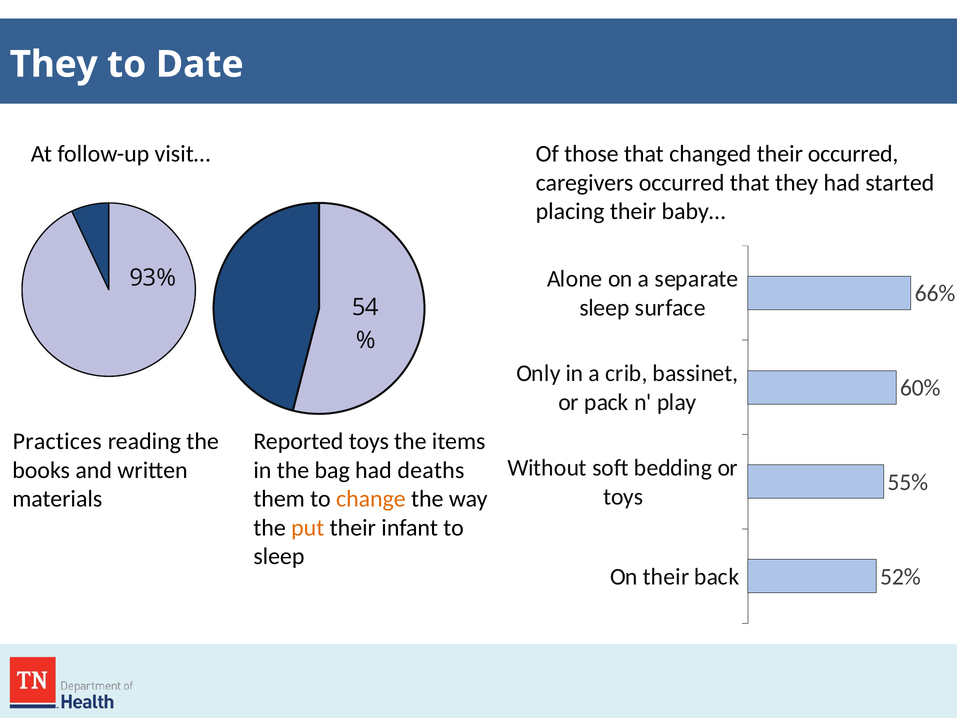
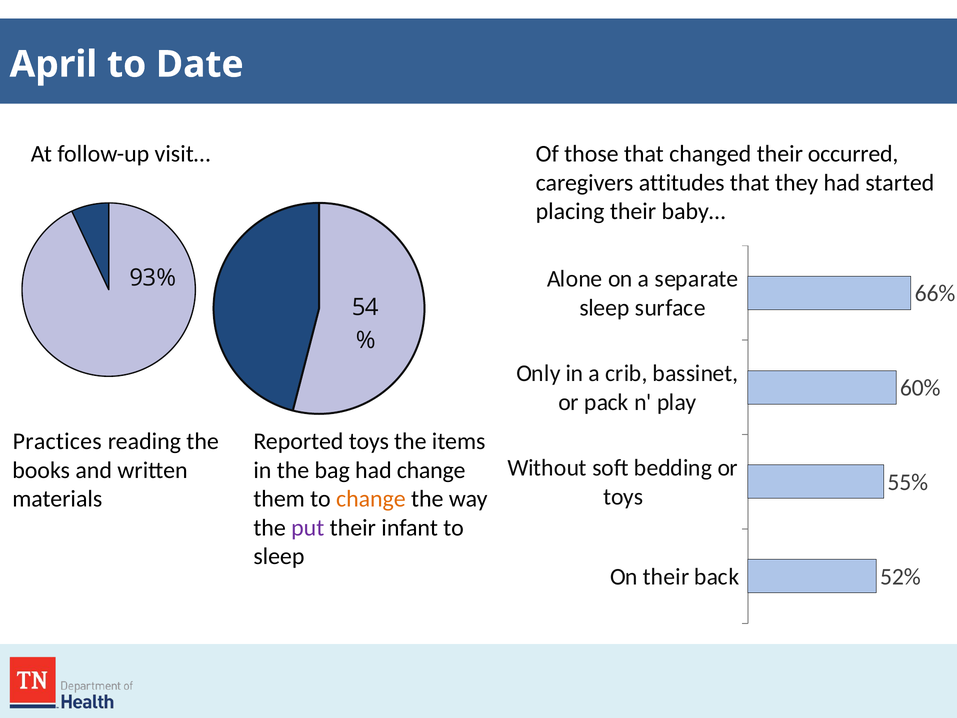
They at (54, 64): They -> April
caregivers occurred: occurred -> attitudes
had deaths: deaths -> change
put colour: orange -> purple
